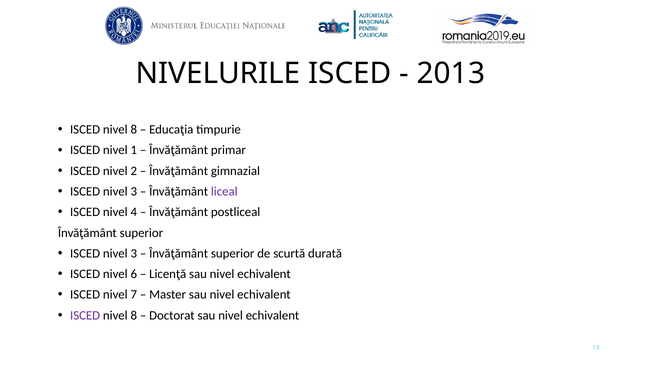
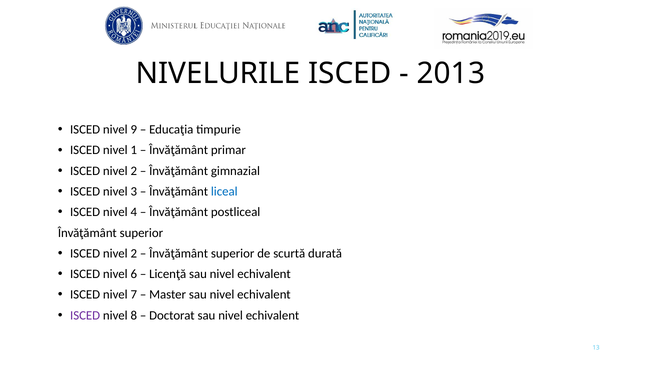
8 at (134, 130): 8 -> 9
liceal colour: purple -> blue
3 at (134, 253): 3 -> 2
